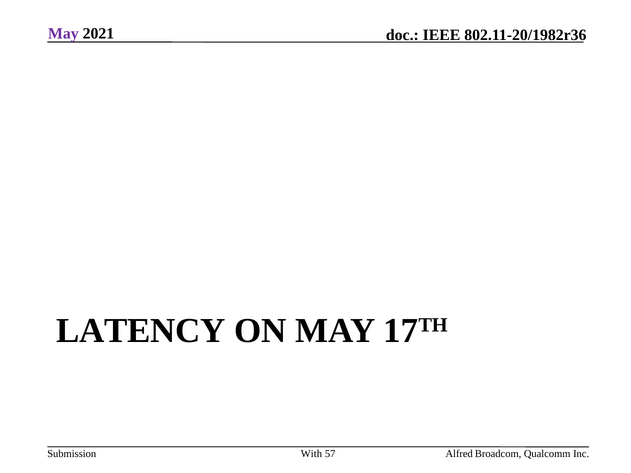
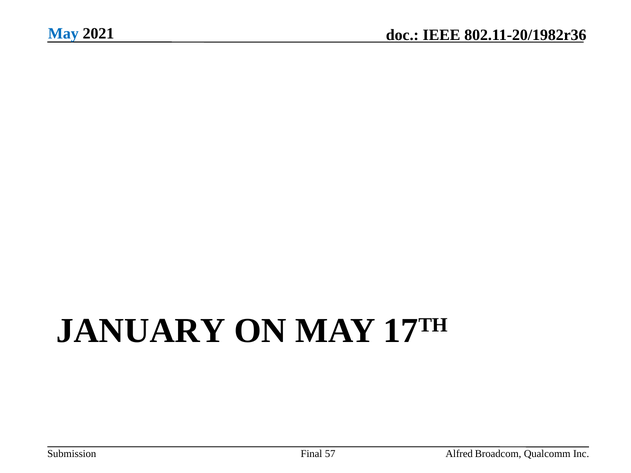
May at (63, 33) colour: purple -> blue
LATENCY: LATENCY -> JANUARY
With: With -> Final
